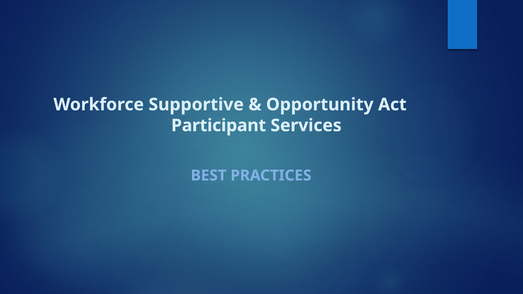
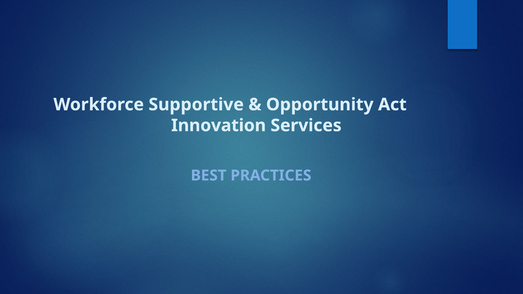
Participant: Participant -> Innovation
